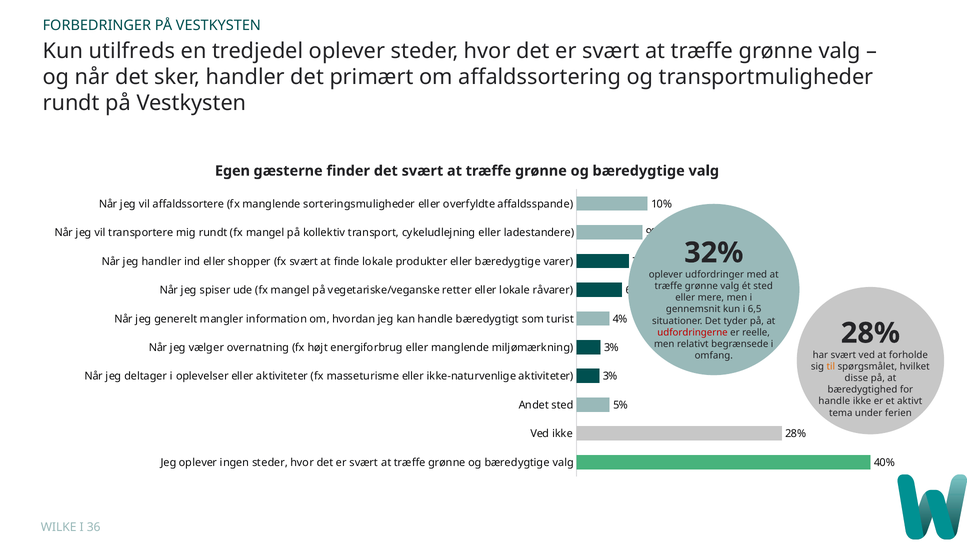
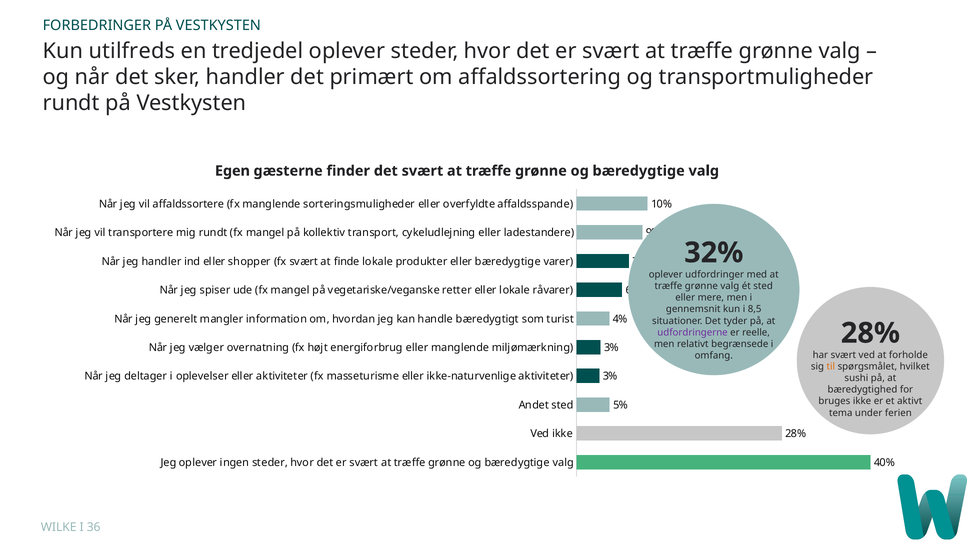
6,5: 6,5 -> 8,5
udfordringerne colour: red -> purple
disse: disse -> sushi
handle at (834, 401): handle -> bruges
